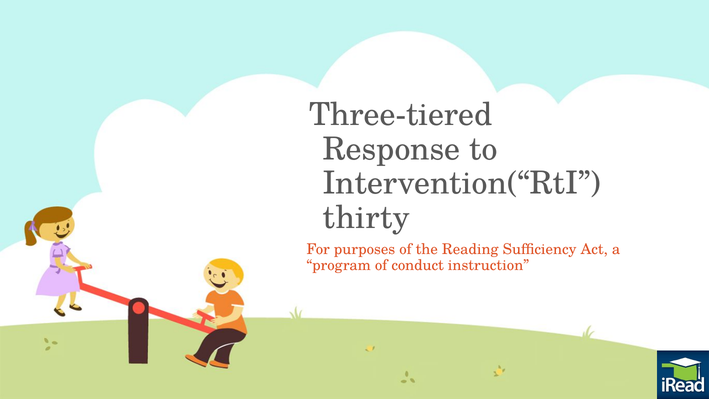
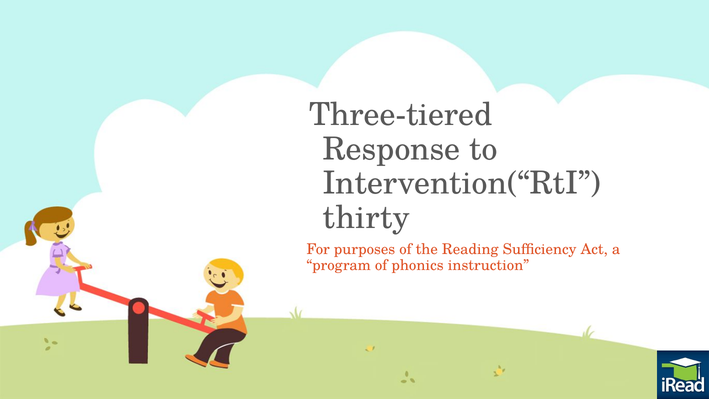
conduct: conduct -> phonics
